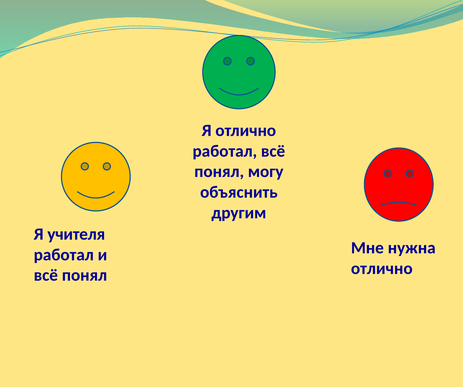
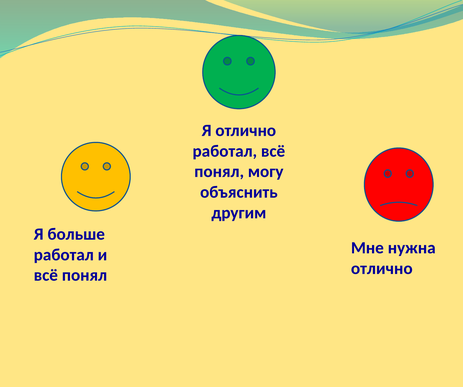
учителя: учителя -> больше
